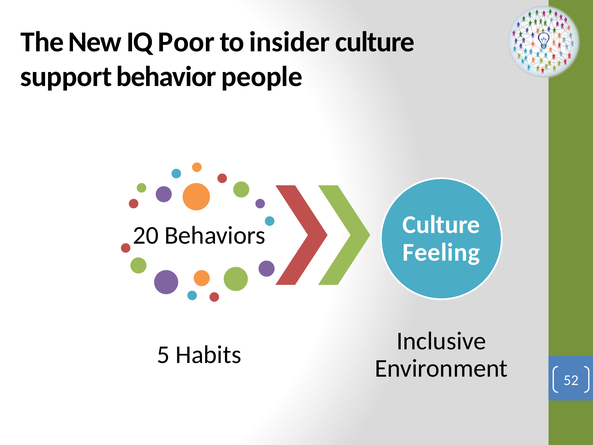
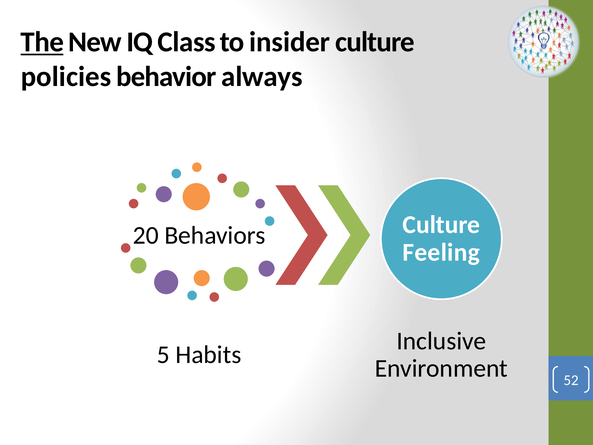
The underline: none -> present
Poor: Poor -> Class
support: support -> policies
people: people -> always
